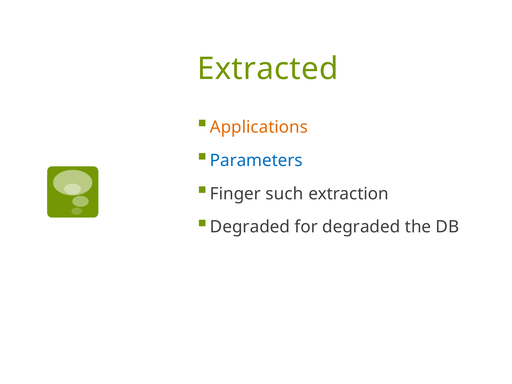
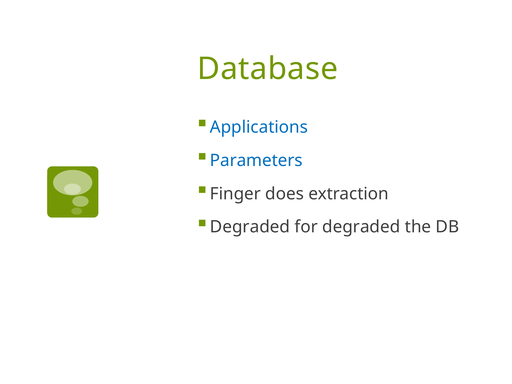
Extracted: Extracted -> Database
Applications colour: orange -> blue
such: such -> does
